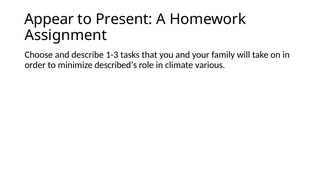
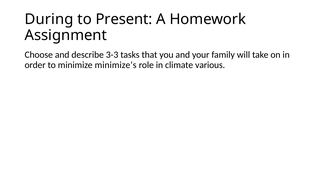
Appear: Appear -> During
1-3: 1-3 -> 3-3
described’s: described’s -> minimize’s
